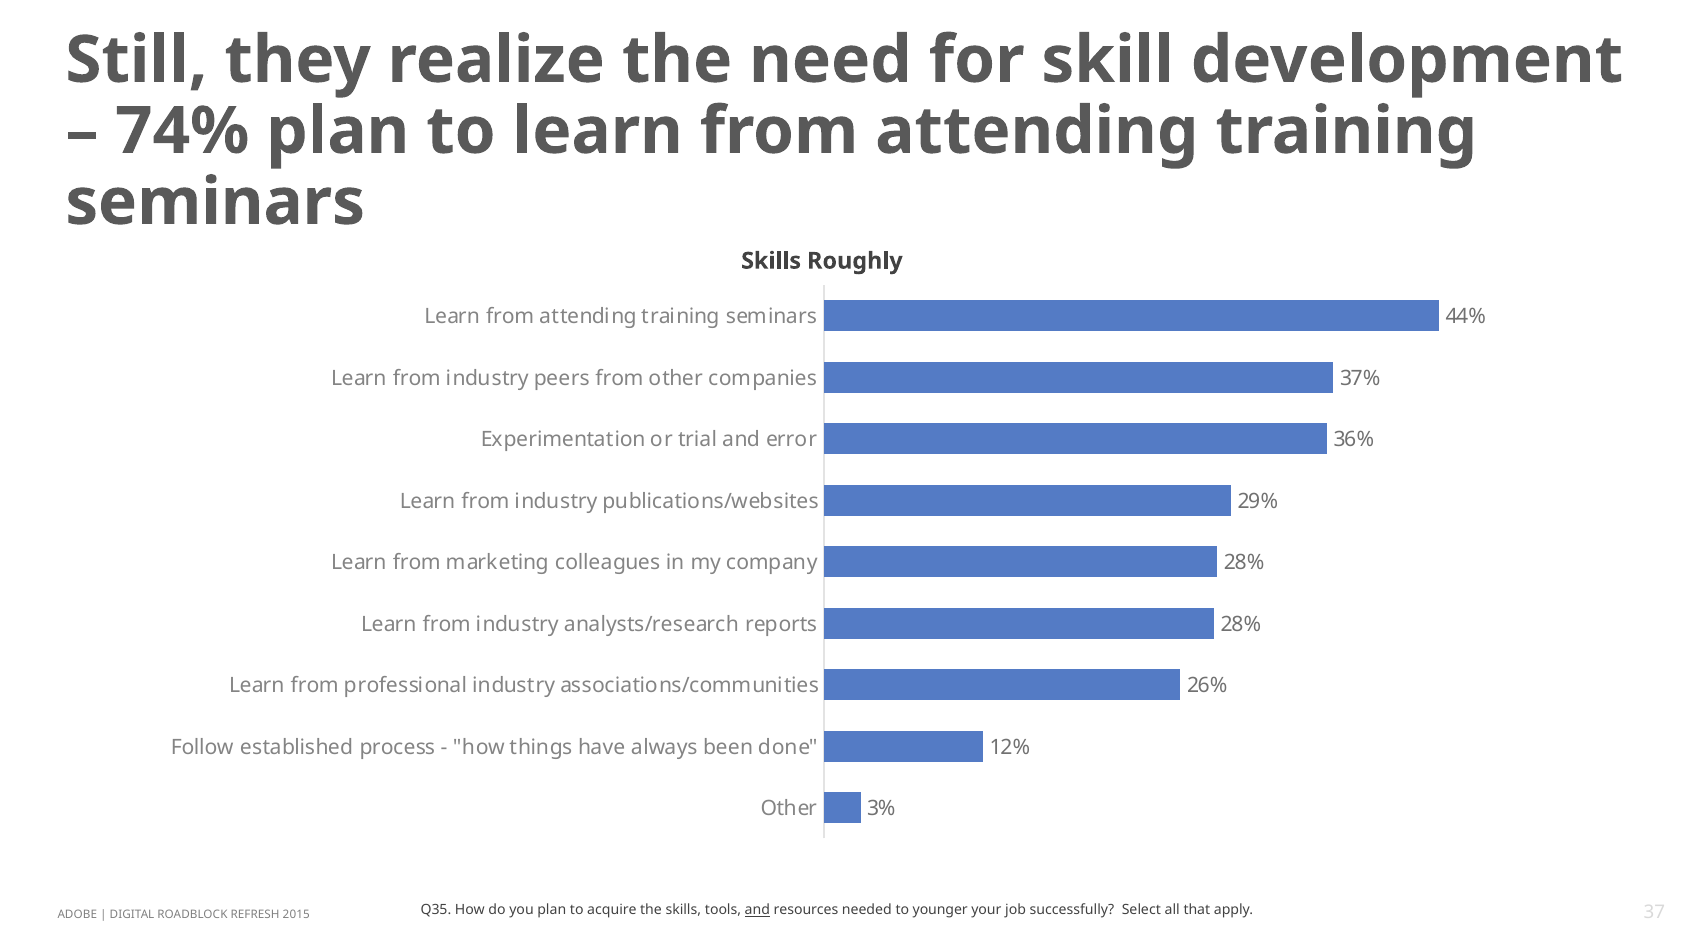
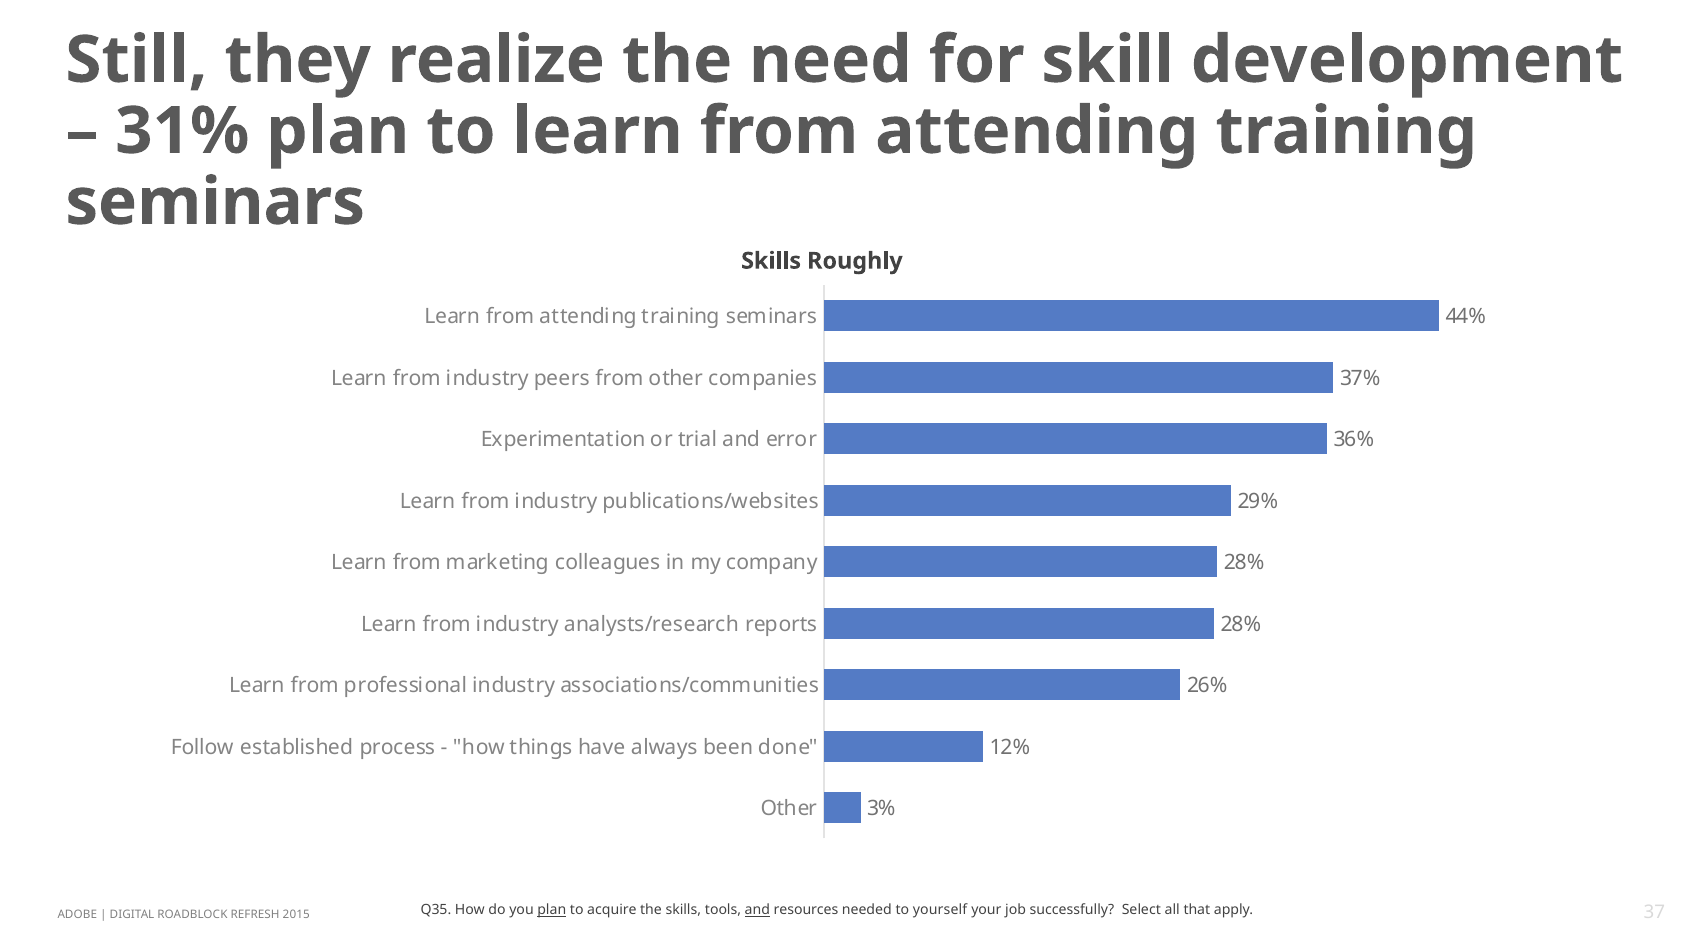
74%: 74% -> 31%
plan at (552, 910) underline: none -> present
younger: younger -> yourself
